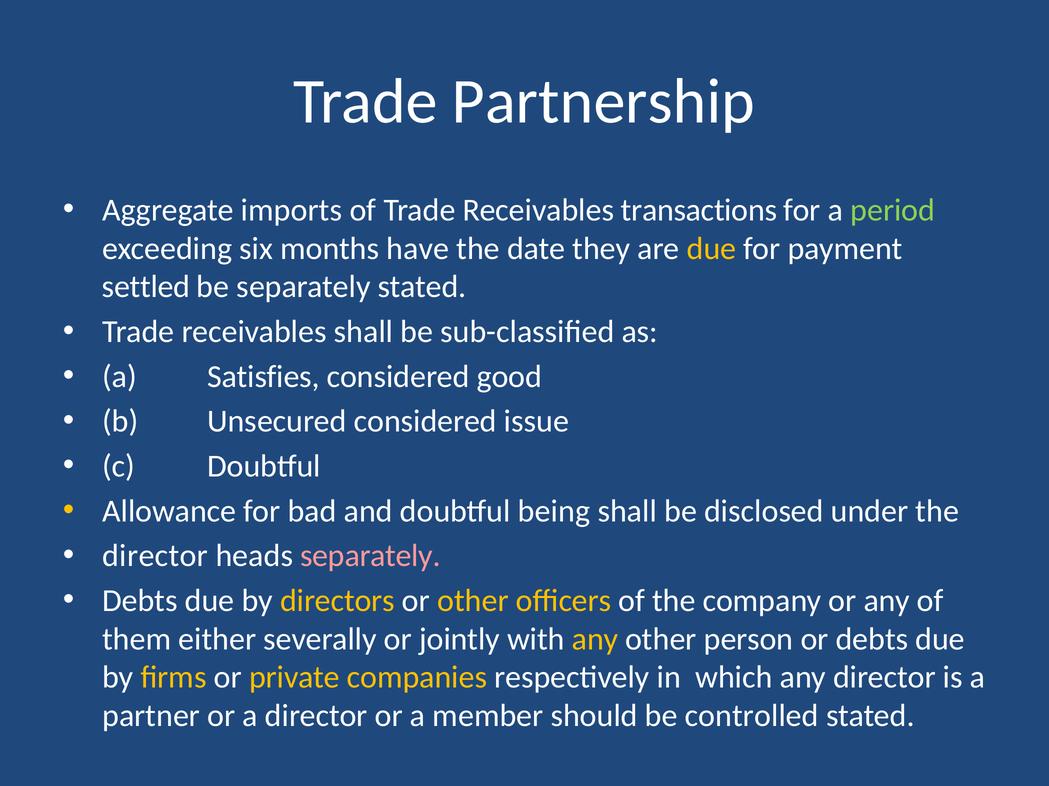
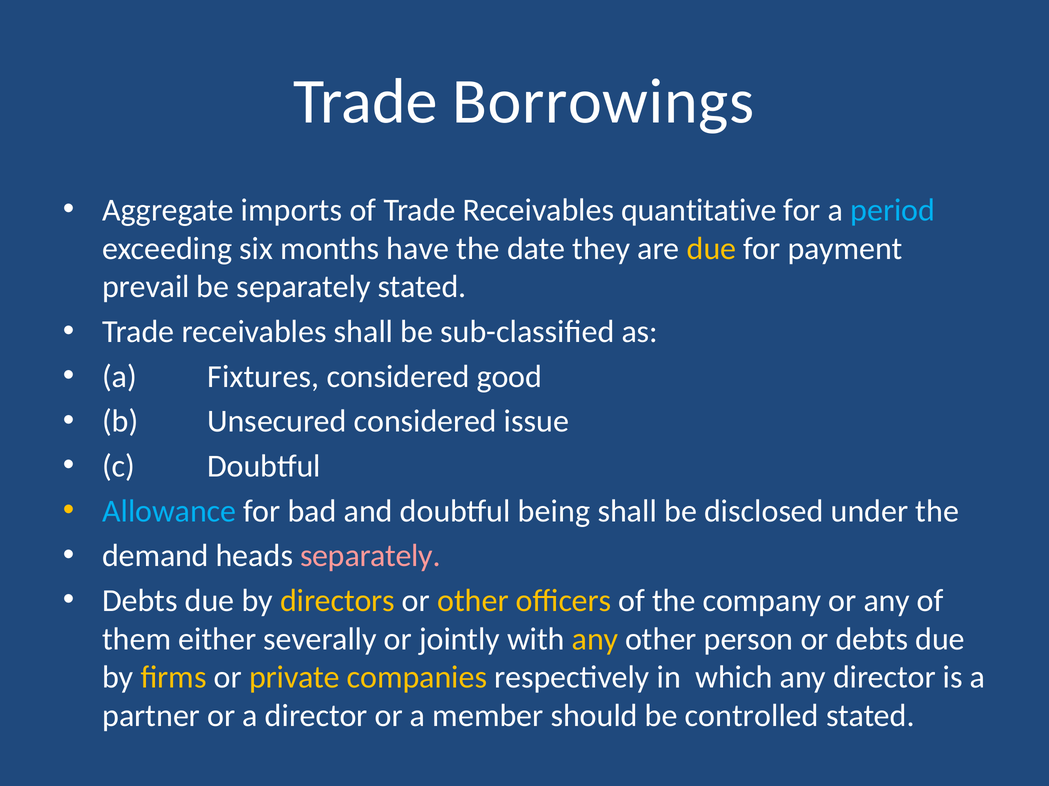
Partnership: Partnership -> Borrowings
transactions: transactions -> quantitative
period colour: light green -> light blue
settled: settled -> prevail
Satisfies: Satisfies -> Fixtures
Allowance colour: white -> light blue
director at (155, 556): director -> demand
